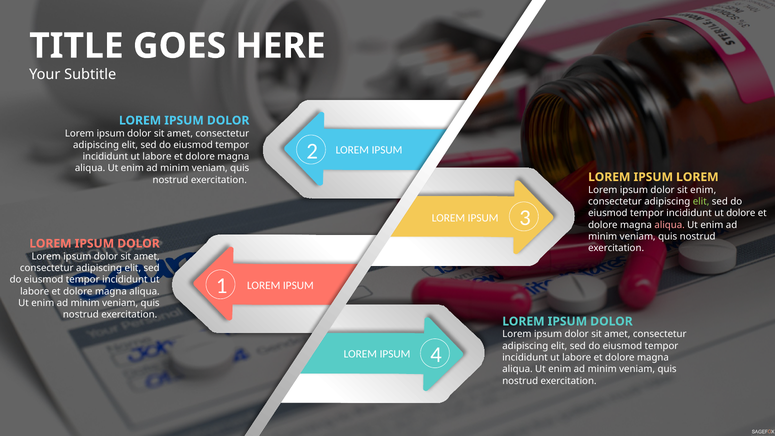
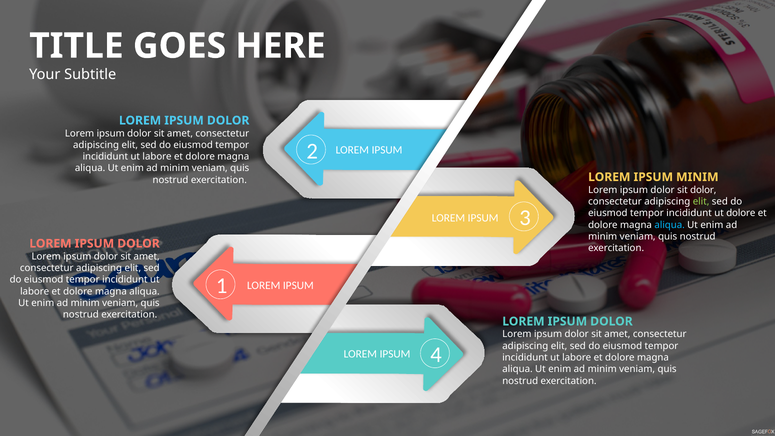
LOREM at (697, 177): LOREM -> MINIM
sit enim: enim -> dolor
aliqua at (670, 225) colour: pink -> light blue
